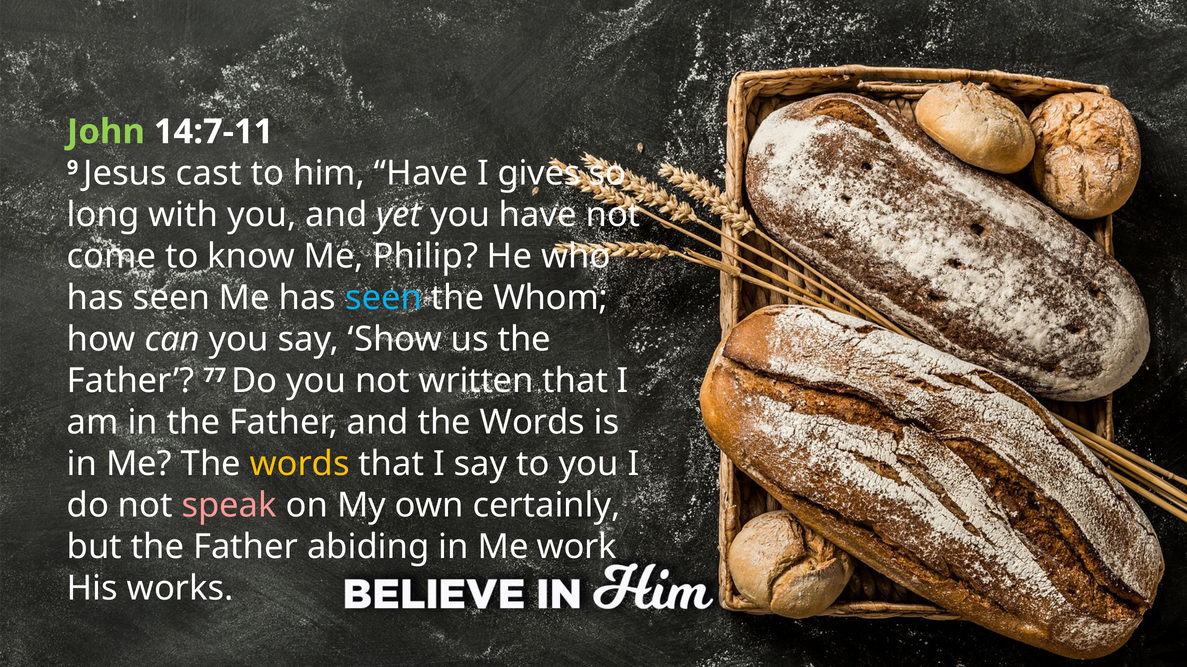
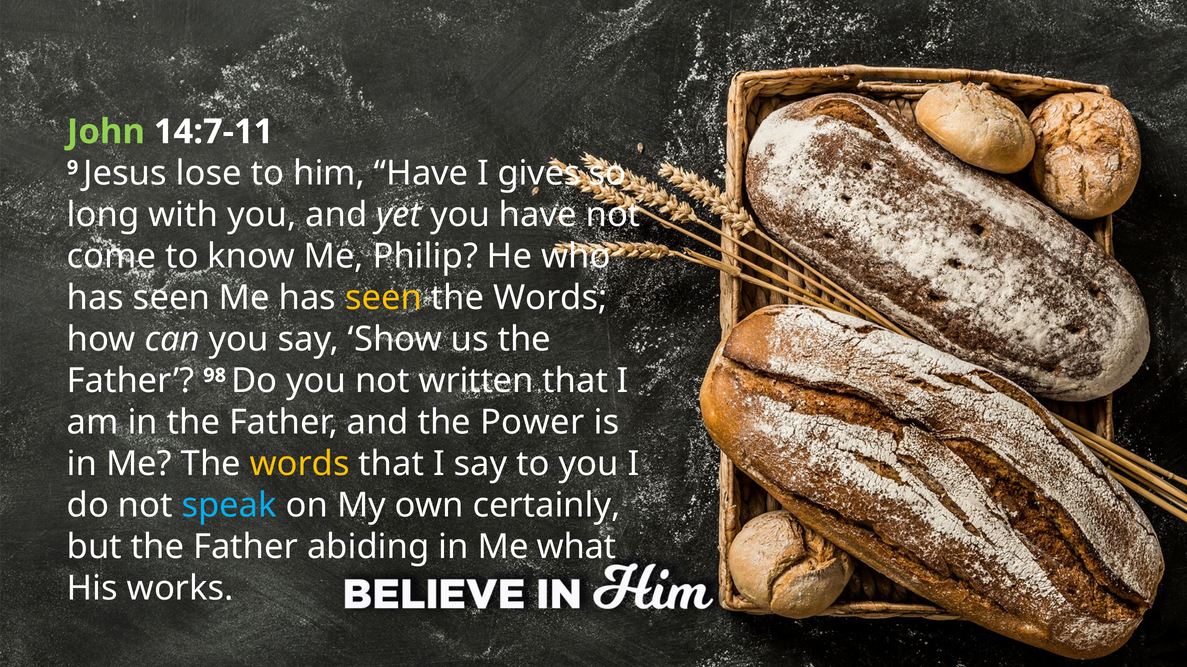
cast: cast -> lose
seen at (383, 298) colour: light blue -> yellow
Whom at (550, 298): Whom -> Words
77: 77 -> 98
and the Words: Words -> Power
speak colour: pink -> light blue
work: work -> what
